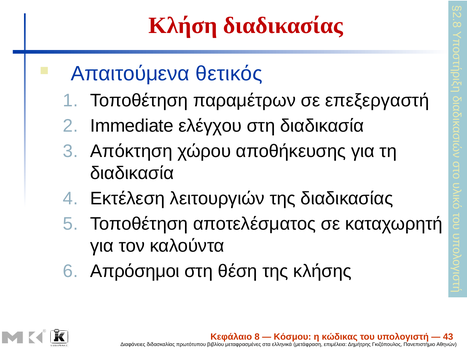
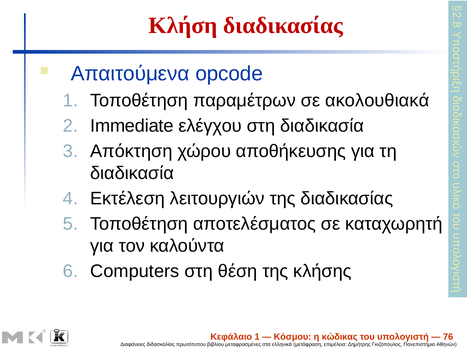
θετικός: θετικός -> opcode
επεξεργαστή: επεξεργαστή -> ακολουθιακά
Απρόσημοι: Απρόσημοι -> Computers
Κεφάλαιο 8: 8 -> 1
43: 43 -> 76
